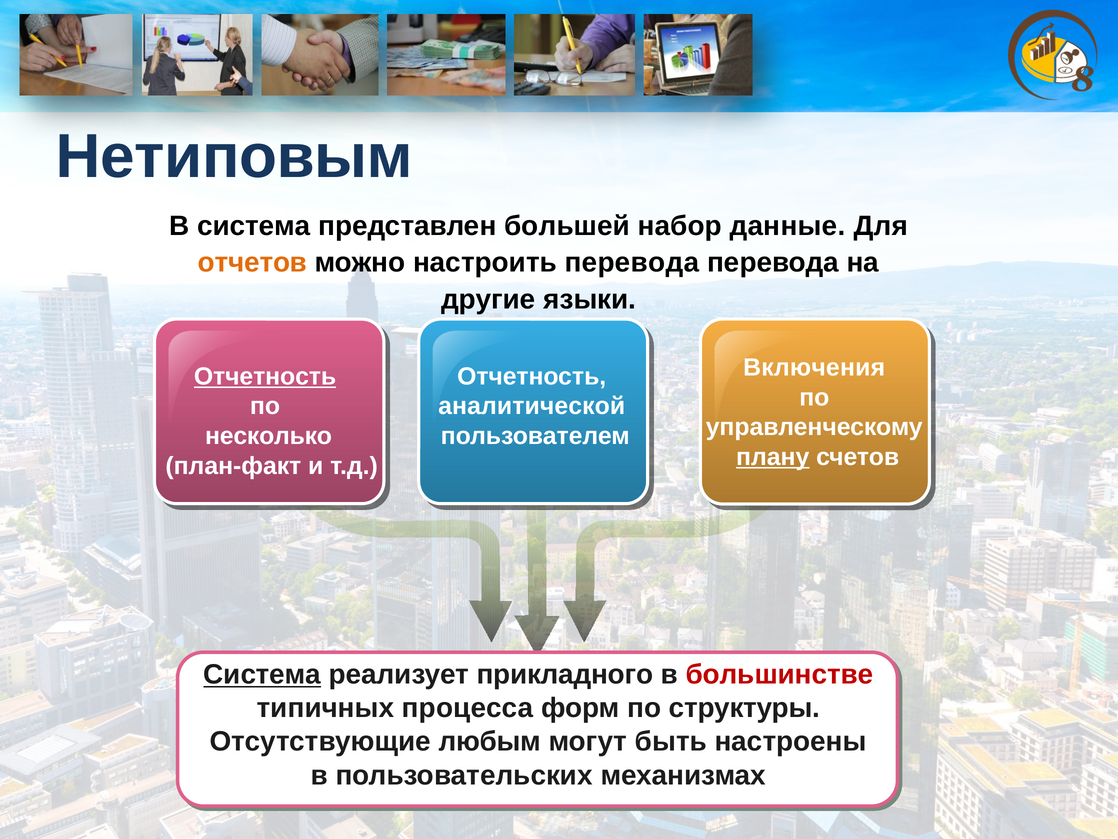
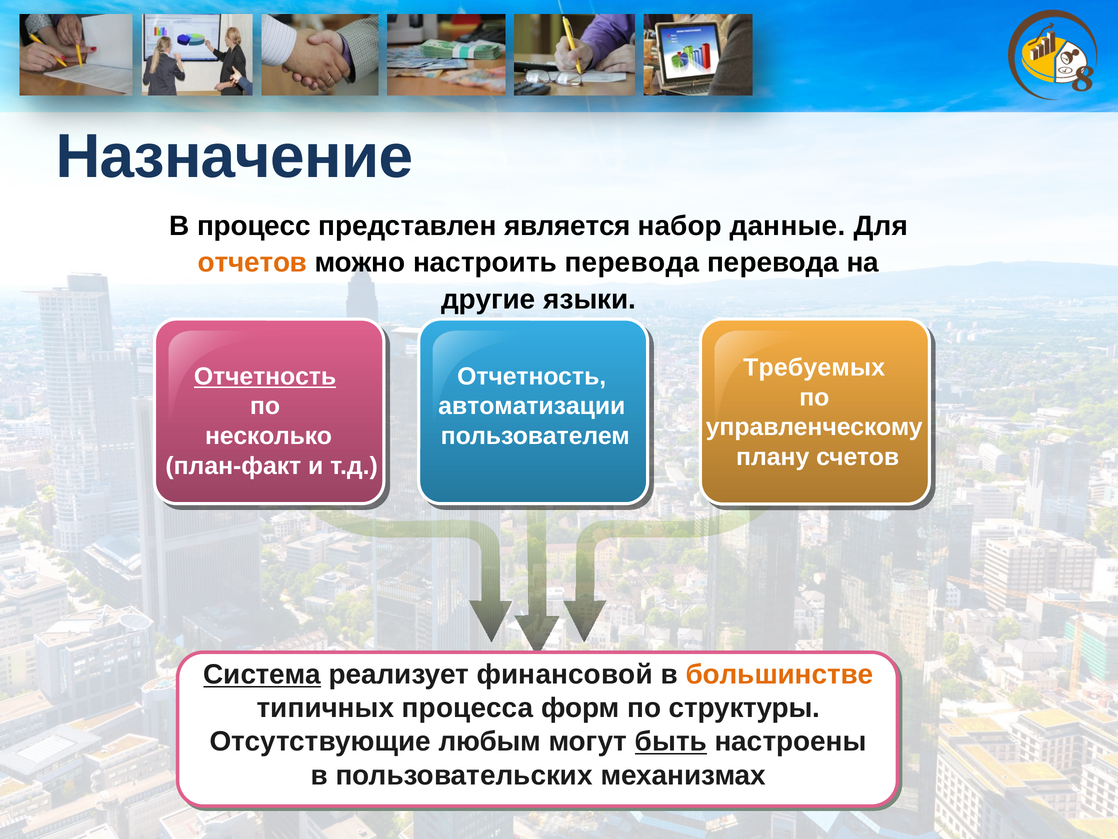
Нетиповым: Нетиповым -> Назначение
В система: система -> процесс
большей: большей -> является
Включения: Включения -> Требуемых
аналитической: аналитической -> автоматизации
плану underline: present -> none
прикладного: прикладного -> финансовой
большинстве colour: red -> orange
быть underline: none -> present
